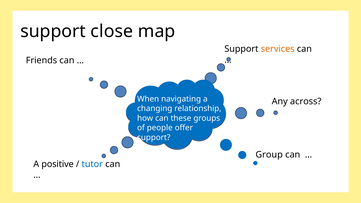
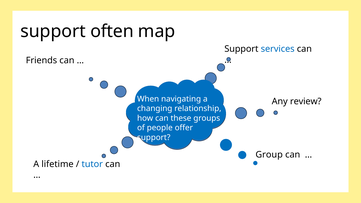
close: close -> often
services colour: orange -> blue
across: across -> review
positive: positive -> lifetime
